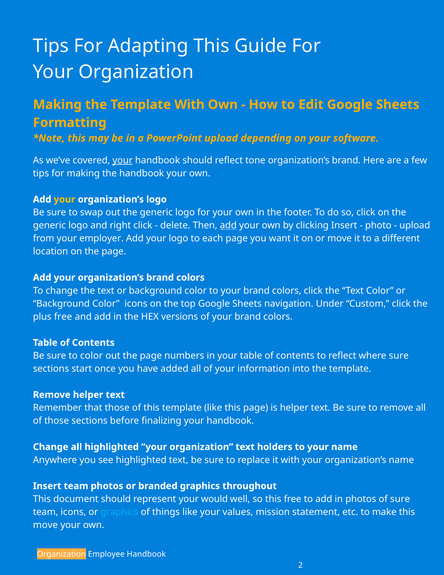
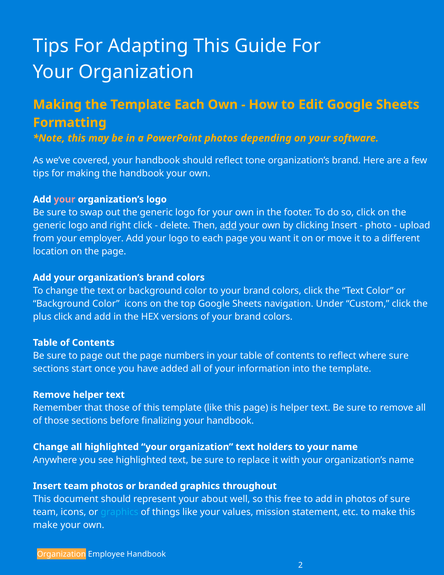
Template With: With -> Each
PowerPoint upload: upload -> photos
your at (123, 160) underline: present -> none
your at (65, 199) colour: yellow -> pink
plus free: free -> click
to color: color -> page
would: would -> about
move at (45, 525): move -> make
